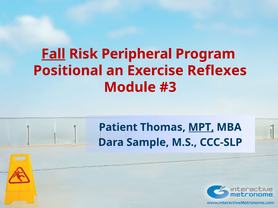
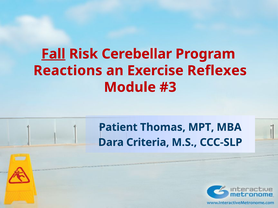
Peripheral: Peripheral -> Cerebellar
Positional: Positional -> Reactions
MPT underline: present -> none
Sample: Sample -> Criteria
